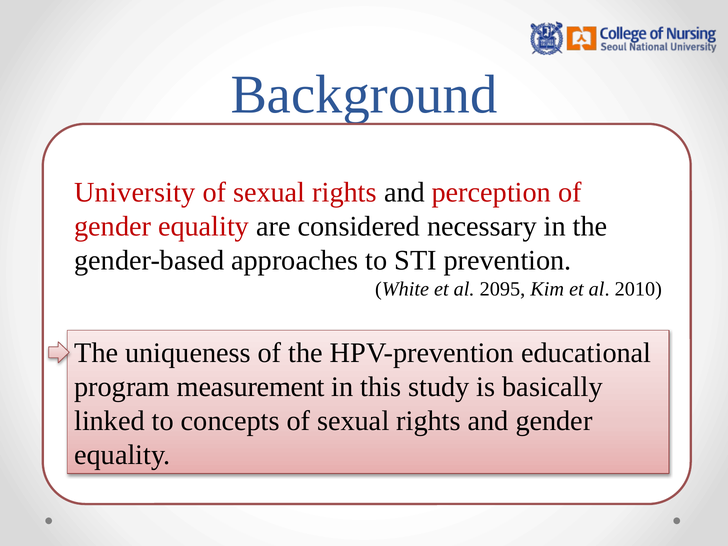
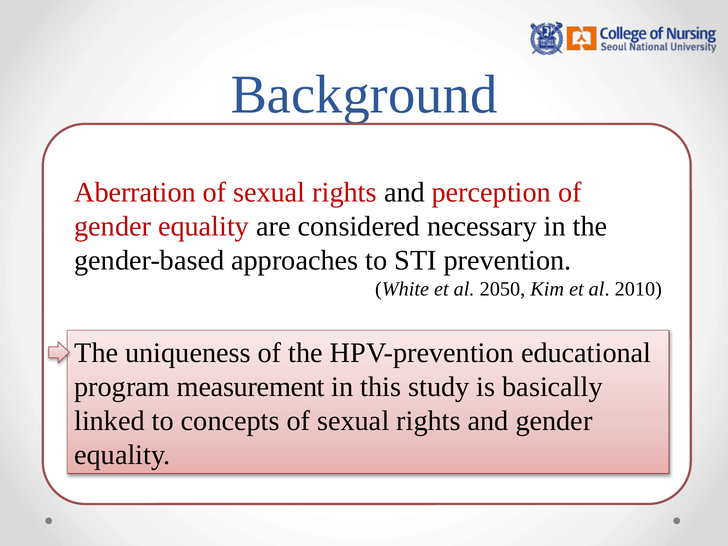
University: University -> Aberration
2095: 2095 -> 2050
